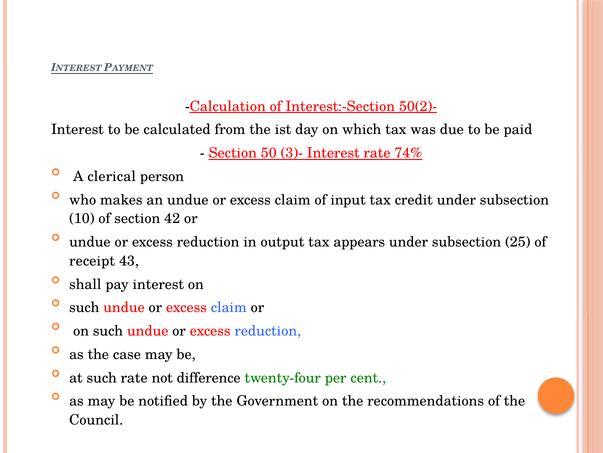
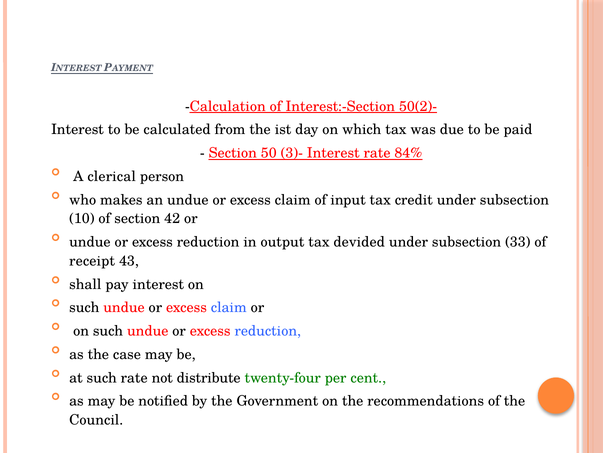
74%: 74% -> 84%
appears: appears -> devided
25: 25 -> 33
difference: difference -> distribute
